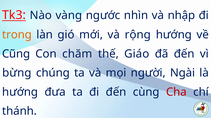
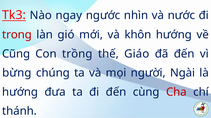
vàng: vàng -> ngay
nhập: nhập -> nước
trong colour: orange -> red
rộng: rộng -> khôn
chăm: chăm -> trồng
